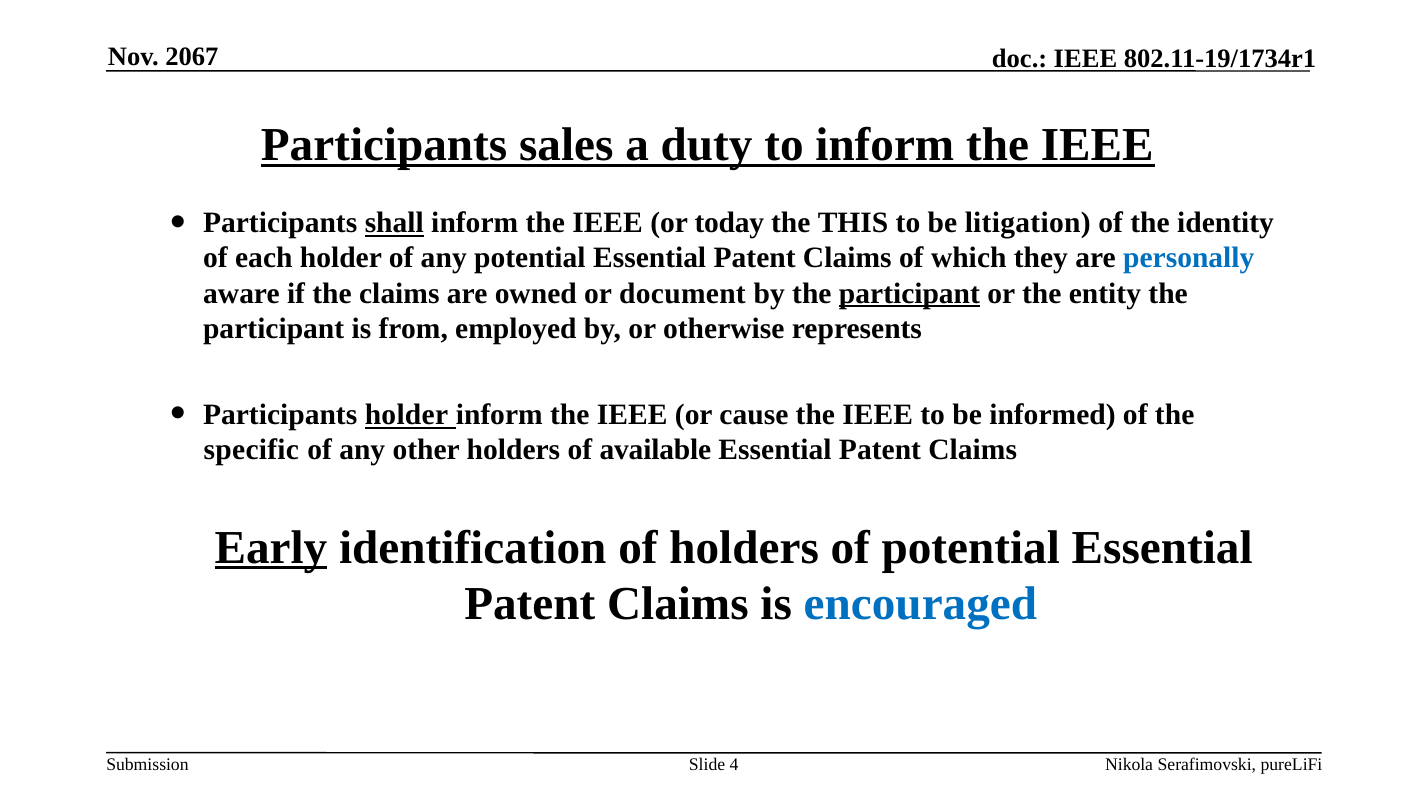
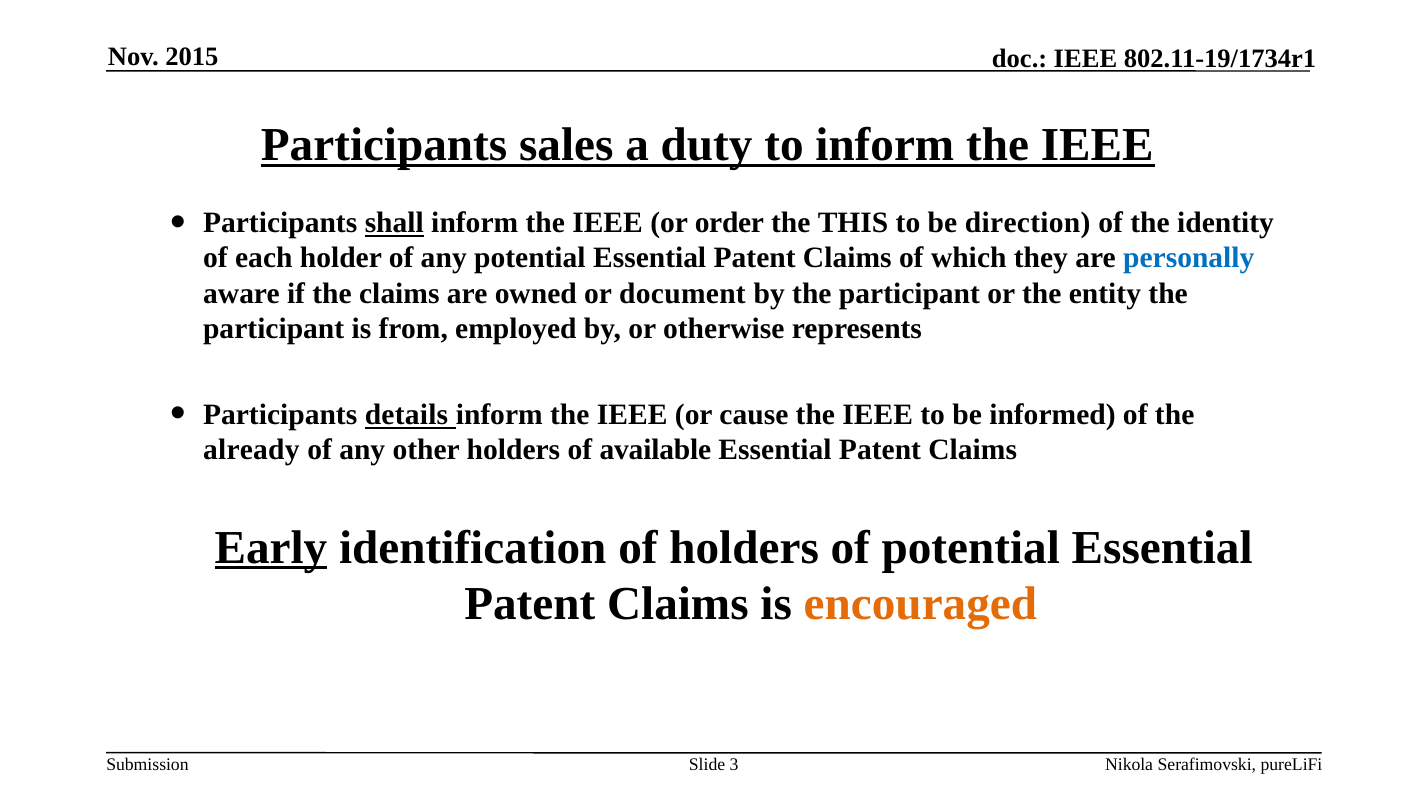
2067: 2067 -> 2015
today: today -> order
litigation: litigation -> direction
participant at (909, 293) underline: present -> none
Participants holder: holder -> details
specific: specific -> already
encouraged colour: blue -> orange
4: 4 -> 3
